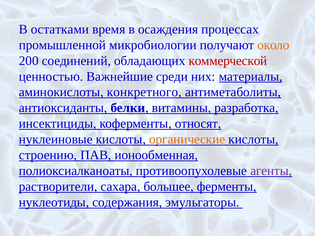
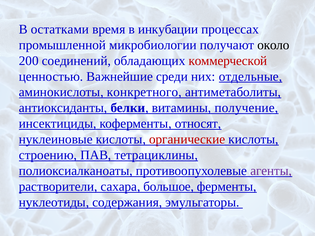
осаждения: осаждения -> инкубации
около colour: orange -> black
материалы: материалы -> отдельные
разработка: разработка -> получение
органические colour: orange -> red
ионообменная: ионообменная -> тетрациклины
большее: большее -> большое
